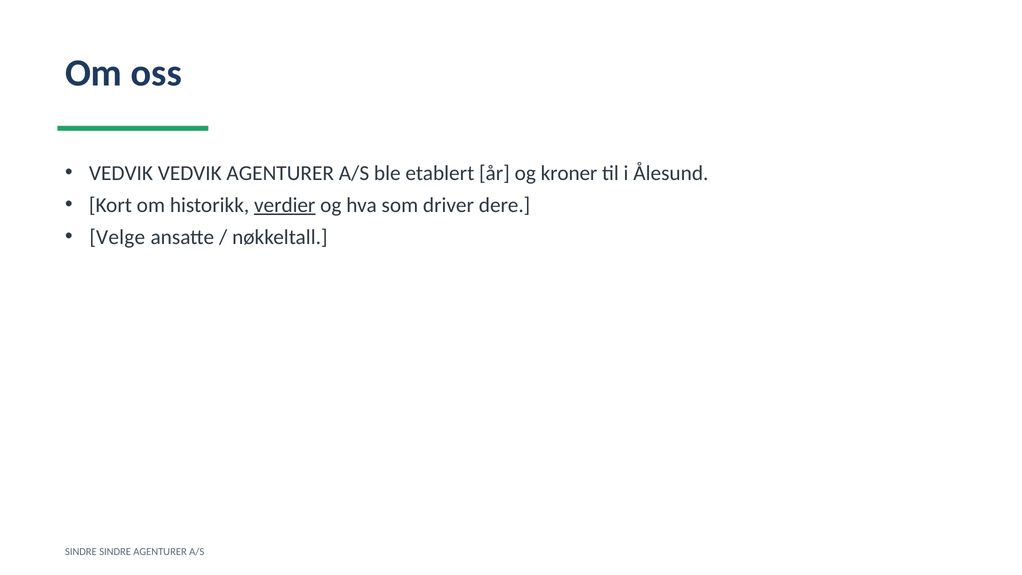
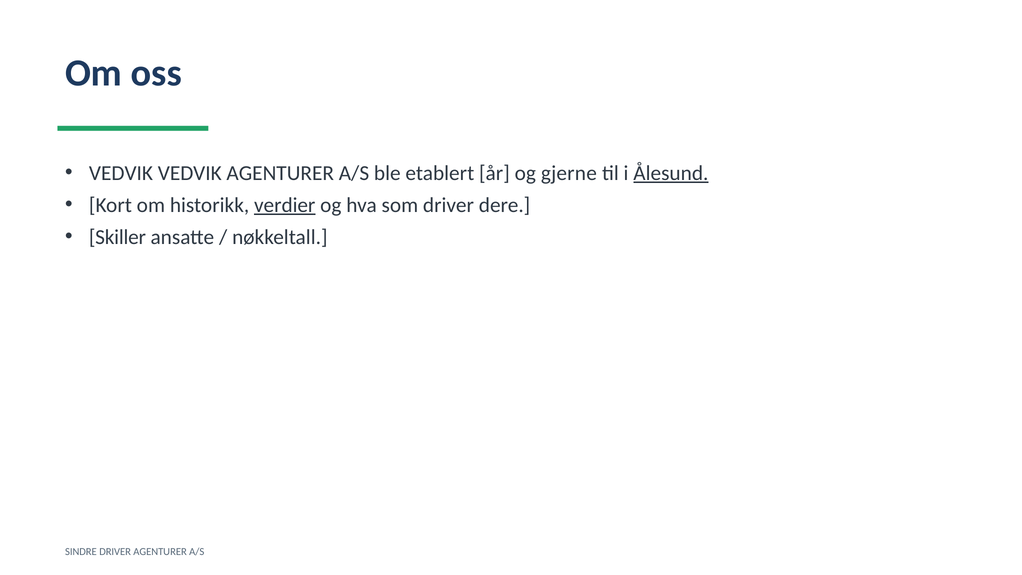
kroner: kroner -> gjerne
Ålesund underline: none -> present
Velge: Velge -> Skiller
SINDRE SINDRE: SINDRE -> DRIVER
